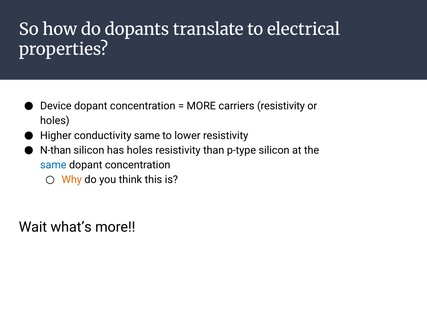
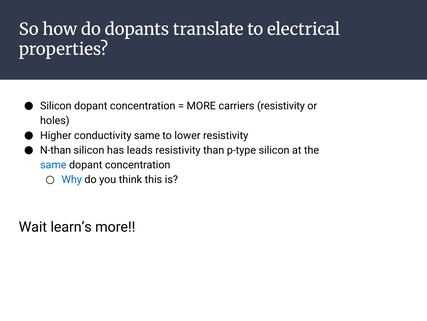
Device at (56, 106): Device -> Silicon
has holes: holes -> leads
Why colour: orange -> blue
what’s: what’s -> learn’s
